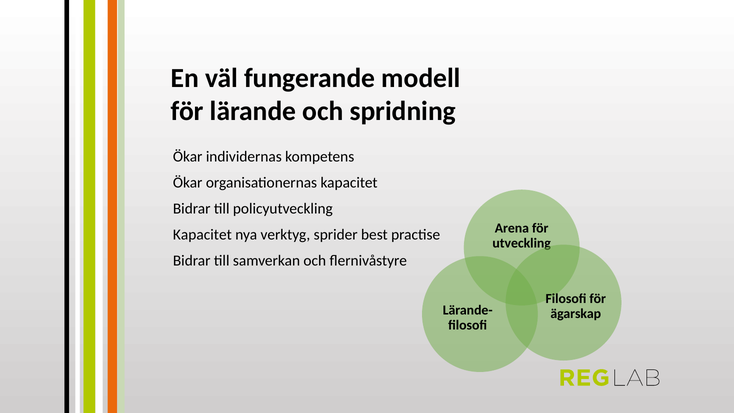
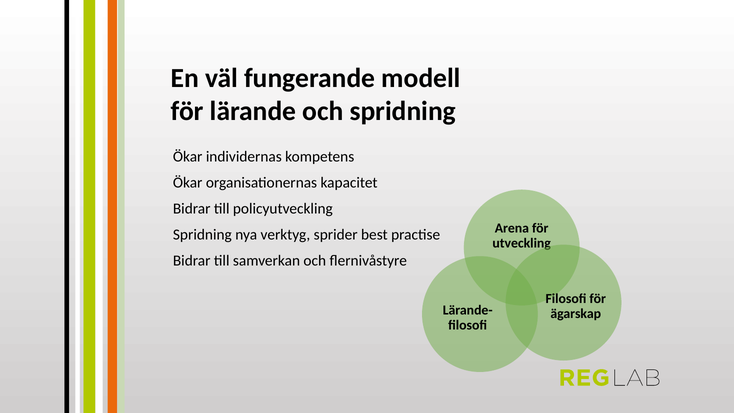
Kapacitet at (202, 235): Kapacitet -> Spridning
